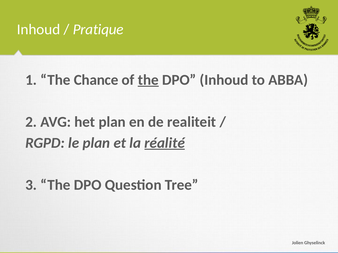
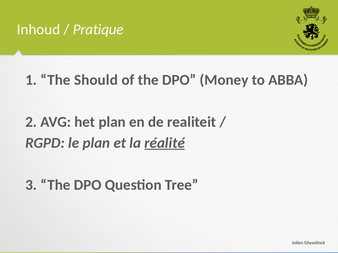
Chance: Chance -> Should
the at (148, 80) underline: present -> none
DPO Inhoud: Inhoud -> Money
